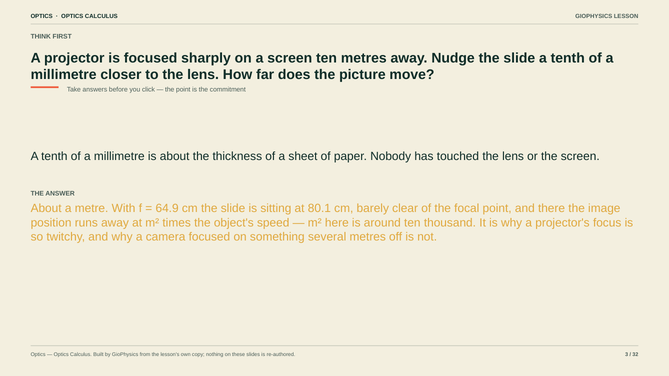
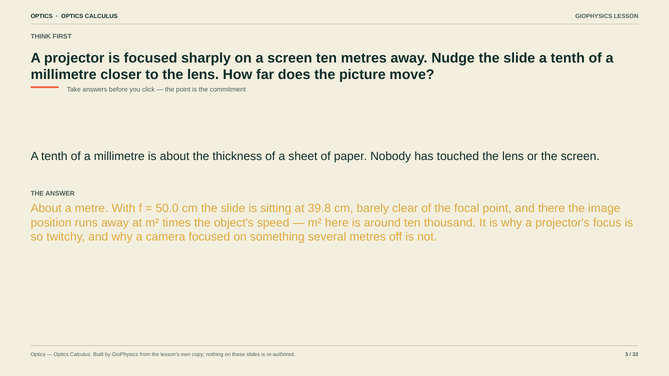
64.9: 64.9 -> 50.0
80.1: 80.1 -> 39.8
